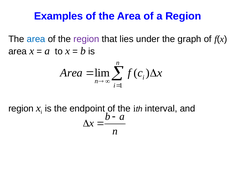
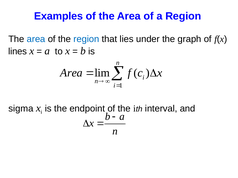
region at (86, 39) colour: purple -> blue
area at (18, 52): area -> lines
region at (21, 109): region -> sigma
